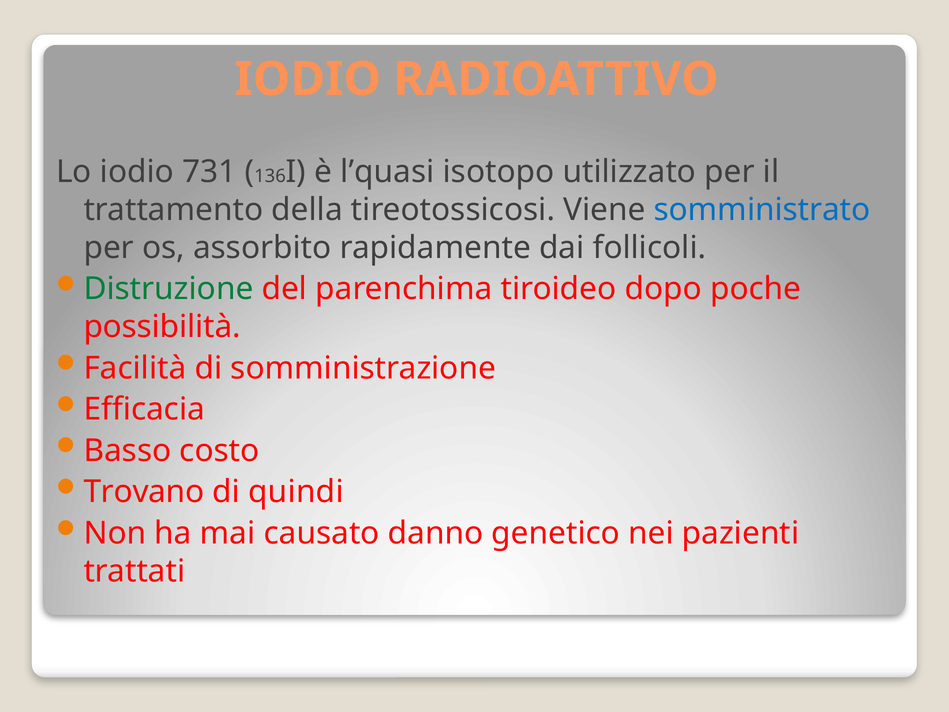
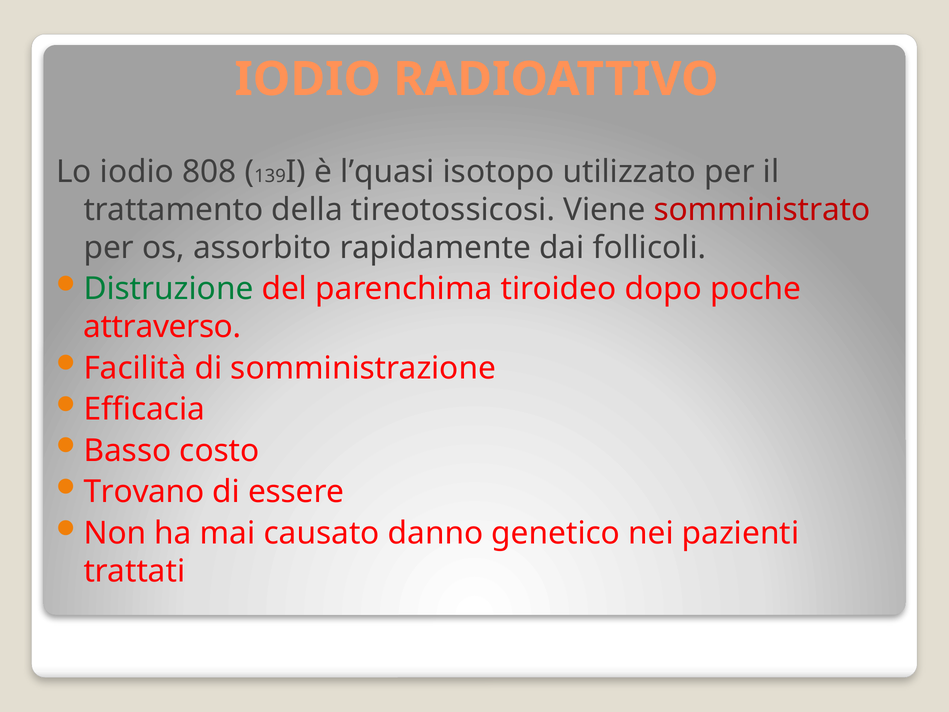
731: 731 -> 808
136: 136 -> 139
somministrato colour: blue -> red
possibilità: possibilità -> attraverso
quindi: quindi -> essere
